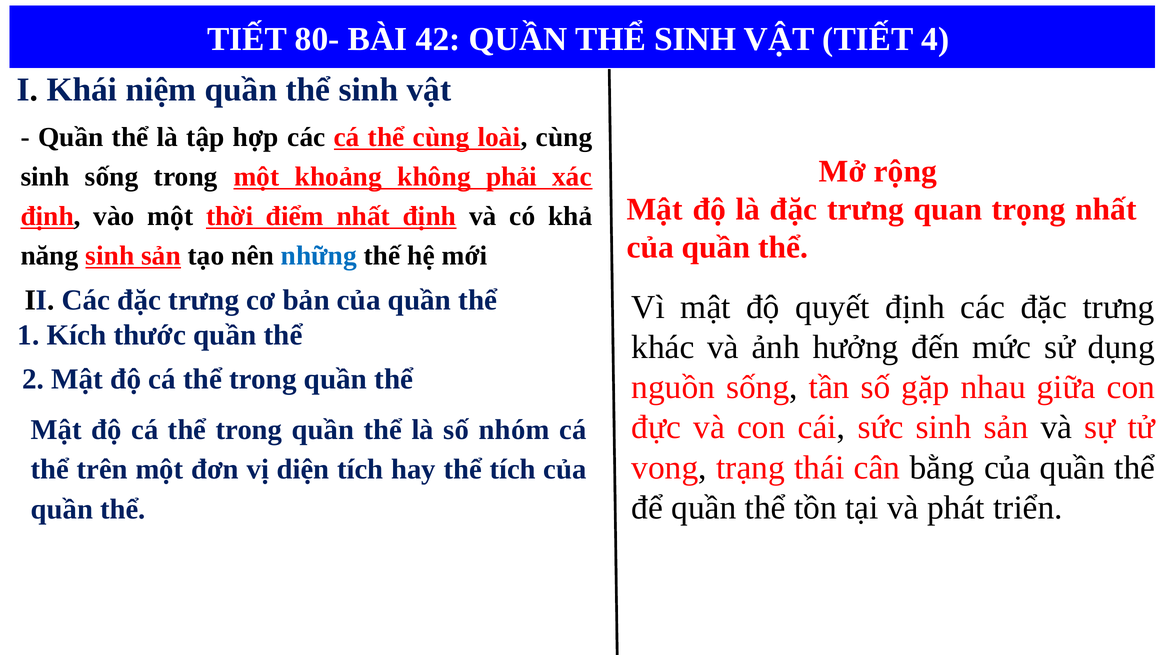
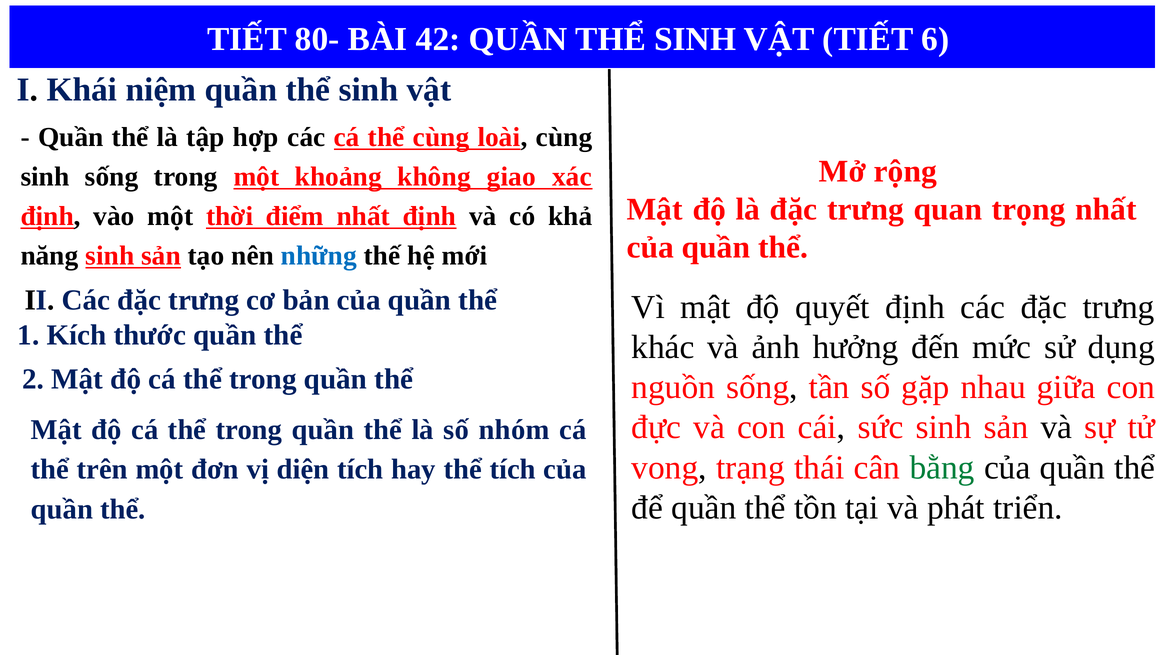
4: 4 -> 6
phải: phải -> giao
bằng colour: black -> green
